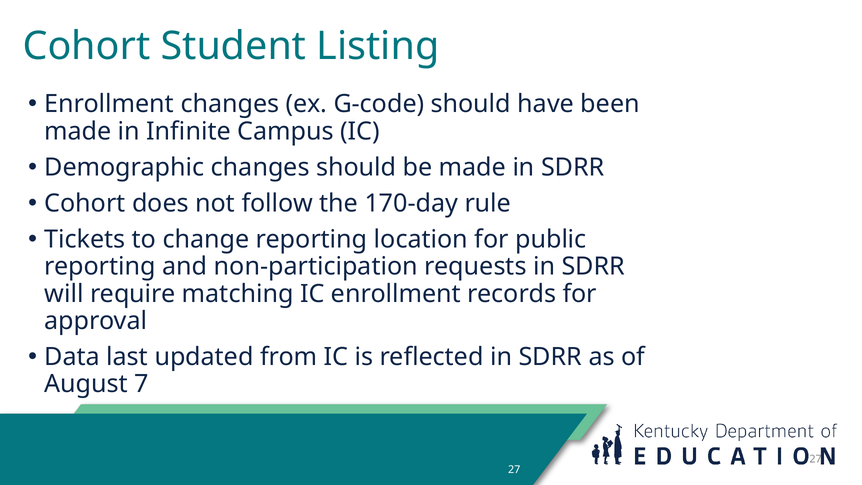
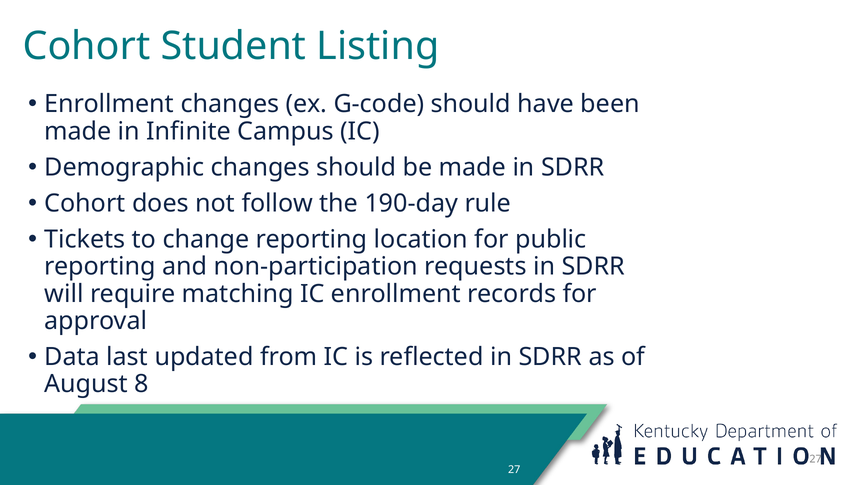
170-day: 170-day -> 190-day
7: 7 -> 8
